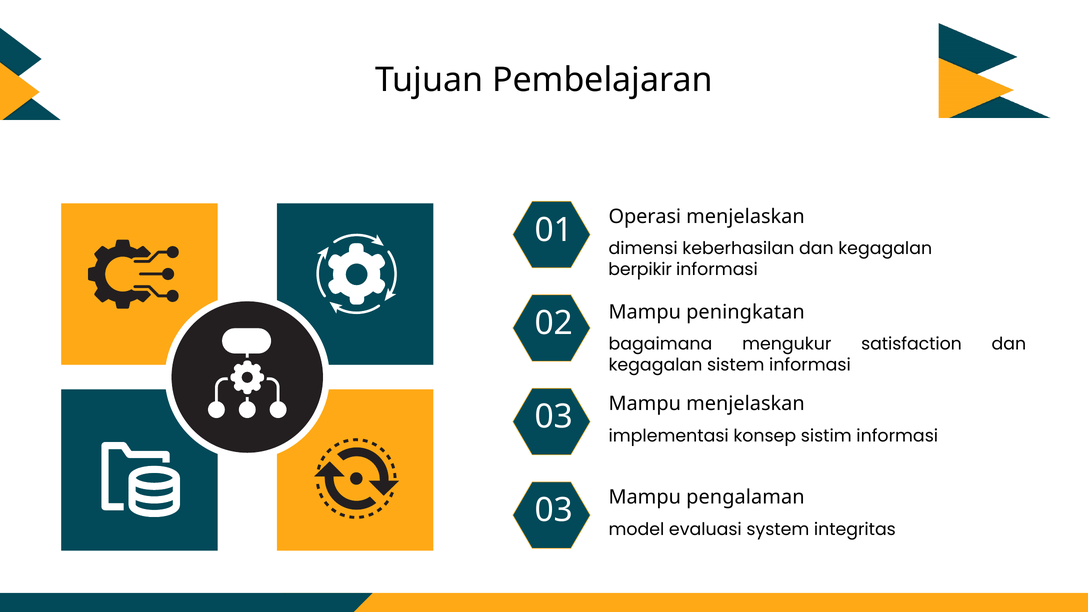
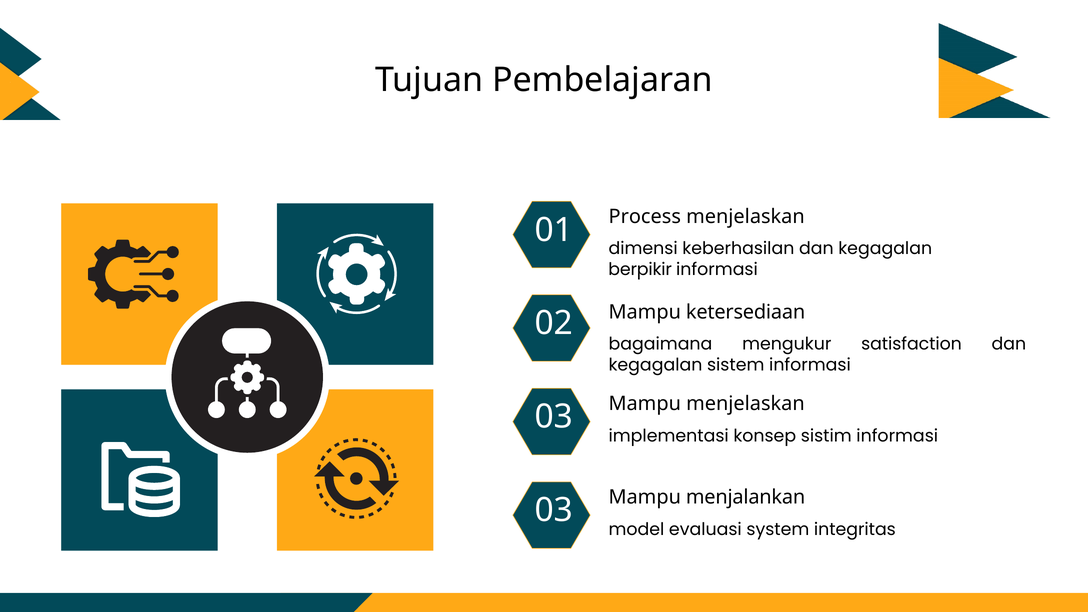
Operasi: Operasi -> Process
peningkatan: peningkatan -> ketersediaan
pengalaman: pengalaman -> menjalankan
